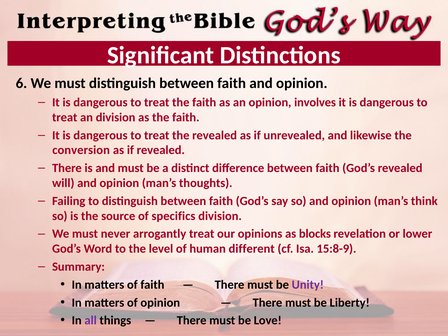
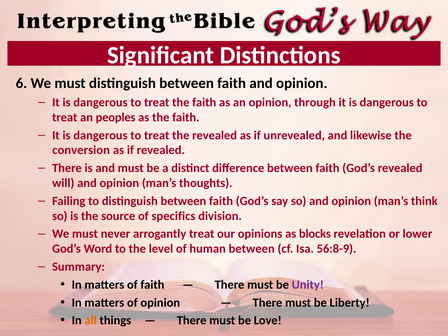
involves: involves -> through
an division: division -> peoples
human different: different -> between
15:8-9: 15:8-9 -> 56:8-9
all colour: purple -> orange
